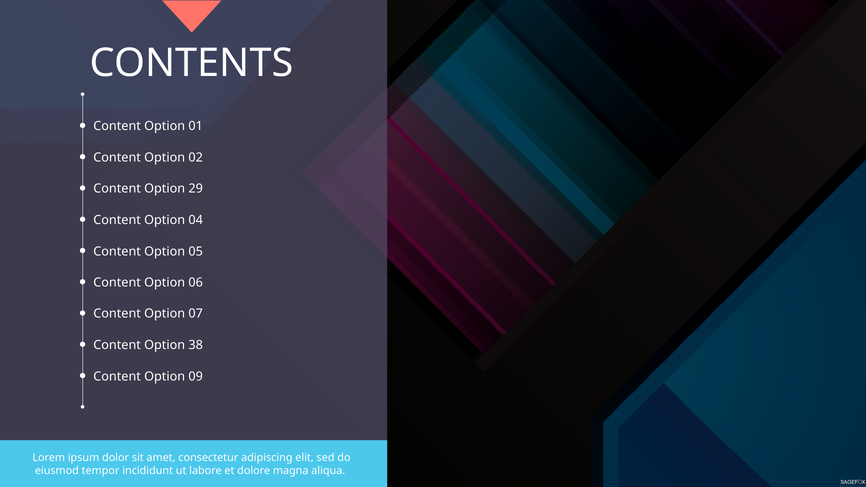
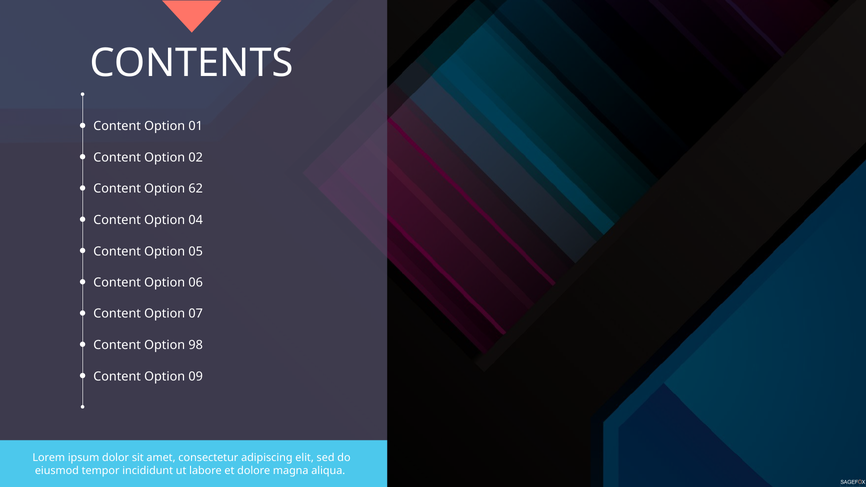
29: 29 -> 62
38: 38 -> 98
